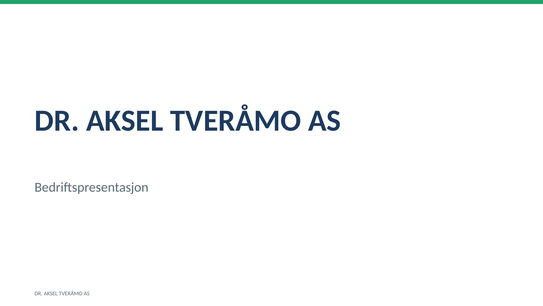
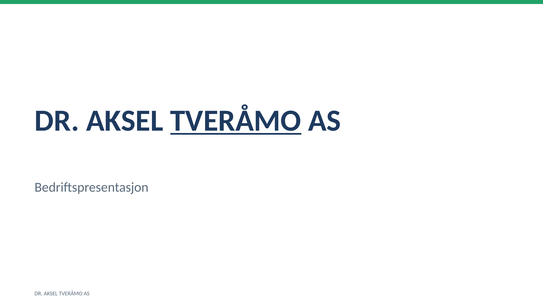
TVERÅMO at (236, 120) underline: none -> present
